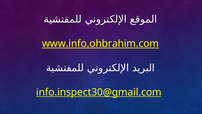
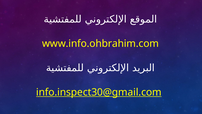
www.info.ohbrahim.com underline: present -> none
